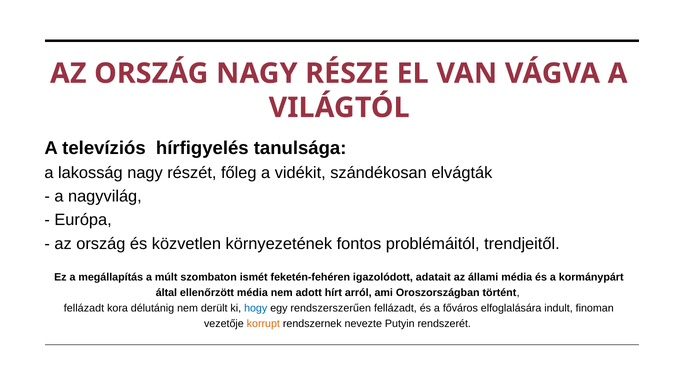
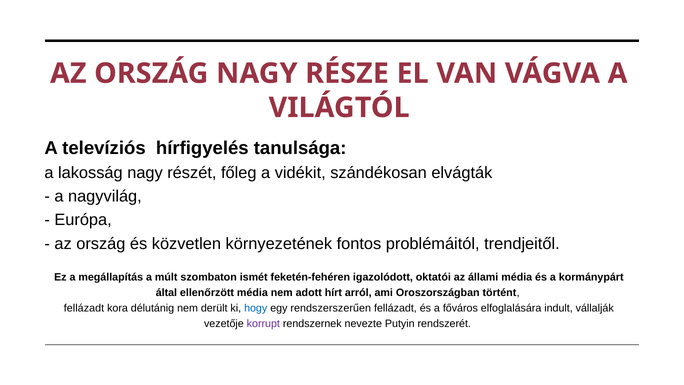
adatait: adatait -> oktatói
finoman: finoman -> vállalják
korrupt colour: orange -> purple
